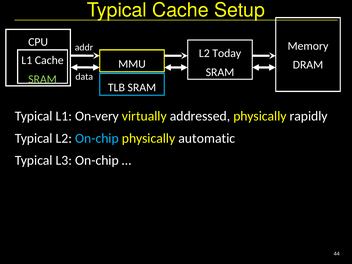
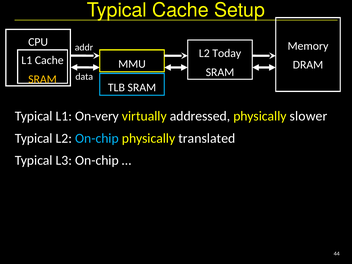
SRAM at (42, 79) colour: light green -> yellow
rapidly: rapidly -> slower
automatic: automatic -> translated
